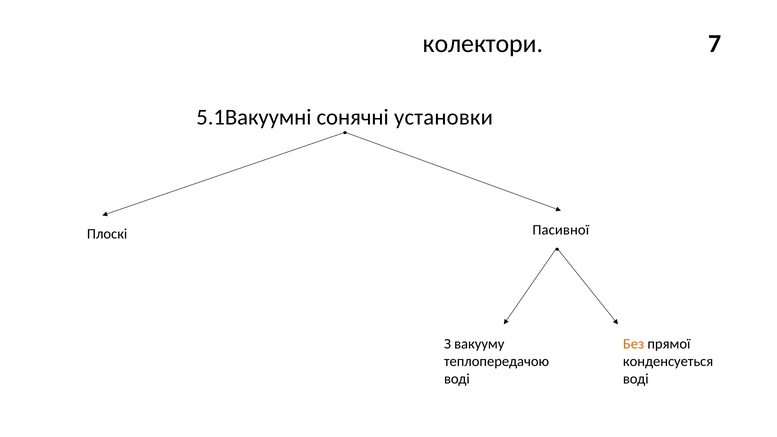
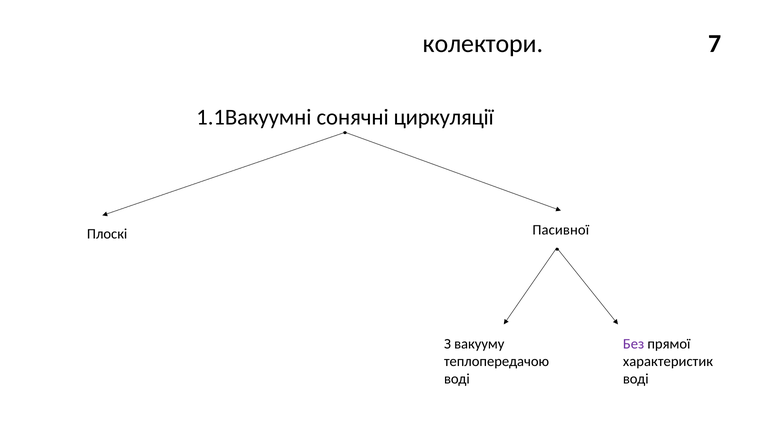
5.1Вакуумні: 5.1Вакуумні -> 1.1Вакуумні
установки: установки -> циркуляції
Без colour: orange -> purple
конденсуеться: конденсуеться -> характеристик
